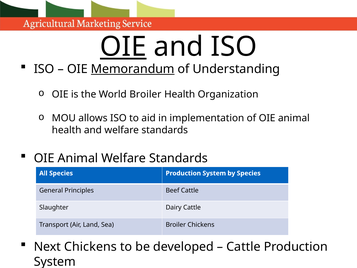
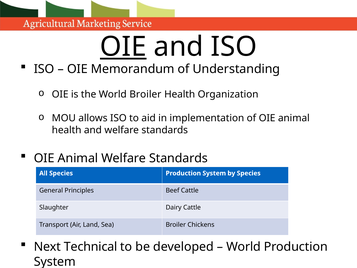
Memorandum underline: present -> none
Next Chickens: Chickens -> Technical
Cattle at (243, 247): Cattle -> World
